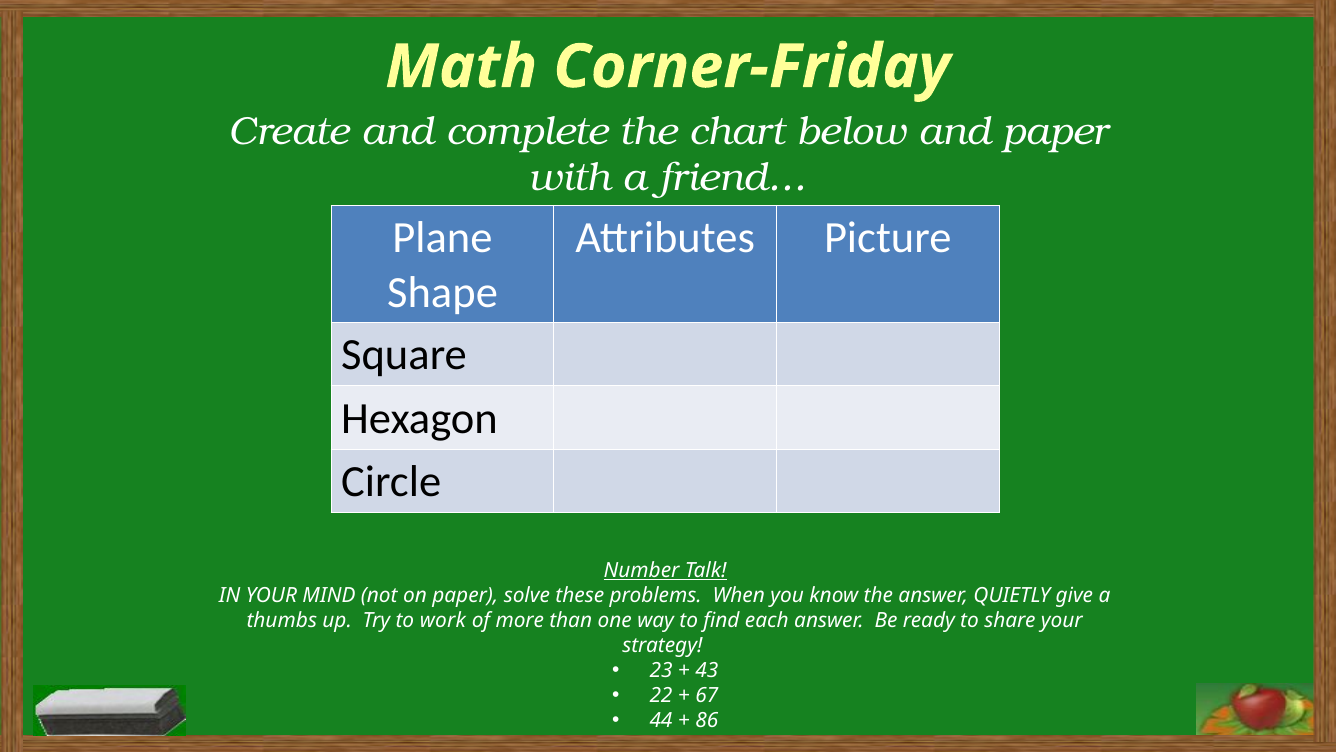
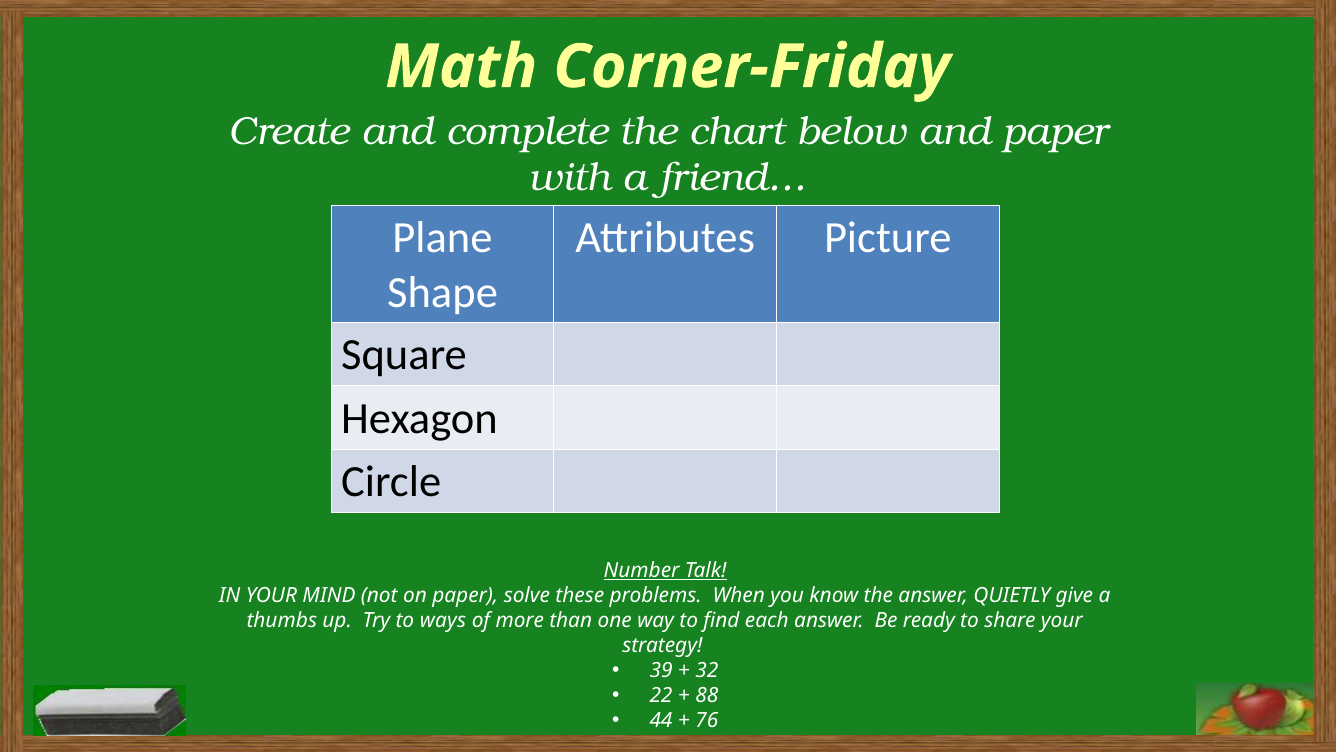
work: work -> ways
23: 23 -> 39
43: 43 -> 32
67: 67 -> 88
86: 86 -> 76
